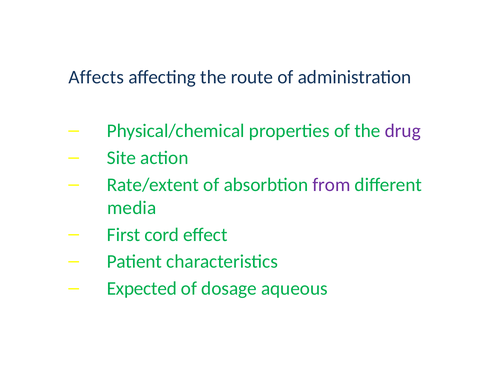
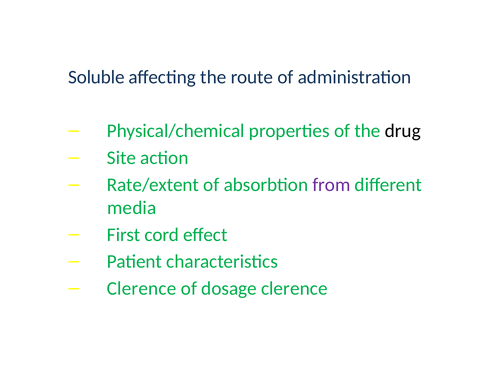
Affects: Affects -> Soluble
drug colour: purple -> black
Expected at (142, 289): Expected -> Clerence
dosage aqueous: aqueous -> clerence
